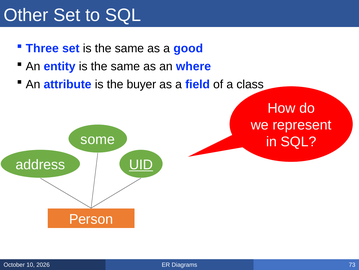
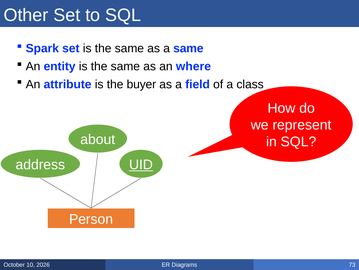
Three: Three -> Spark
a good: good -> same
some: some -> about
